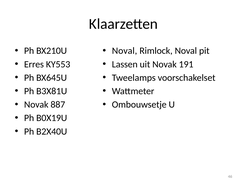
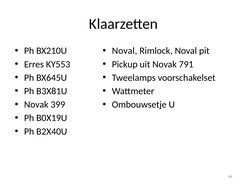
Lassen: Lassen -> Pickup
191: 191 -> 791
887: 887 -> 399
